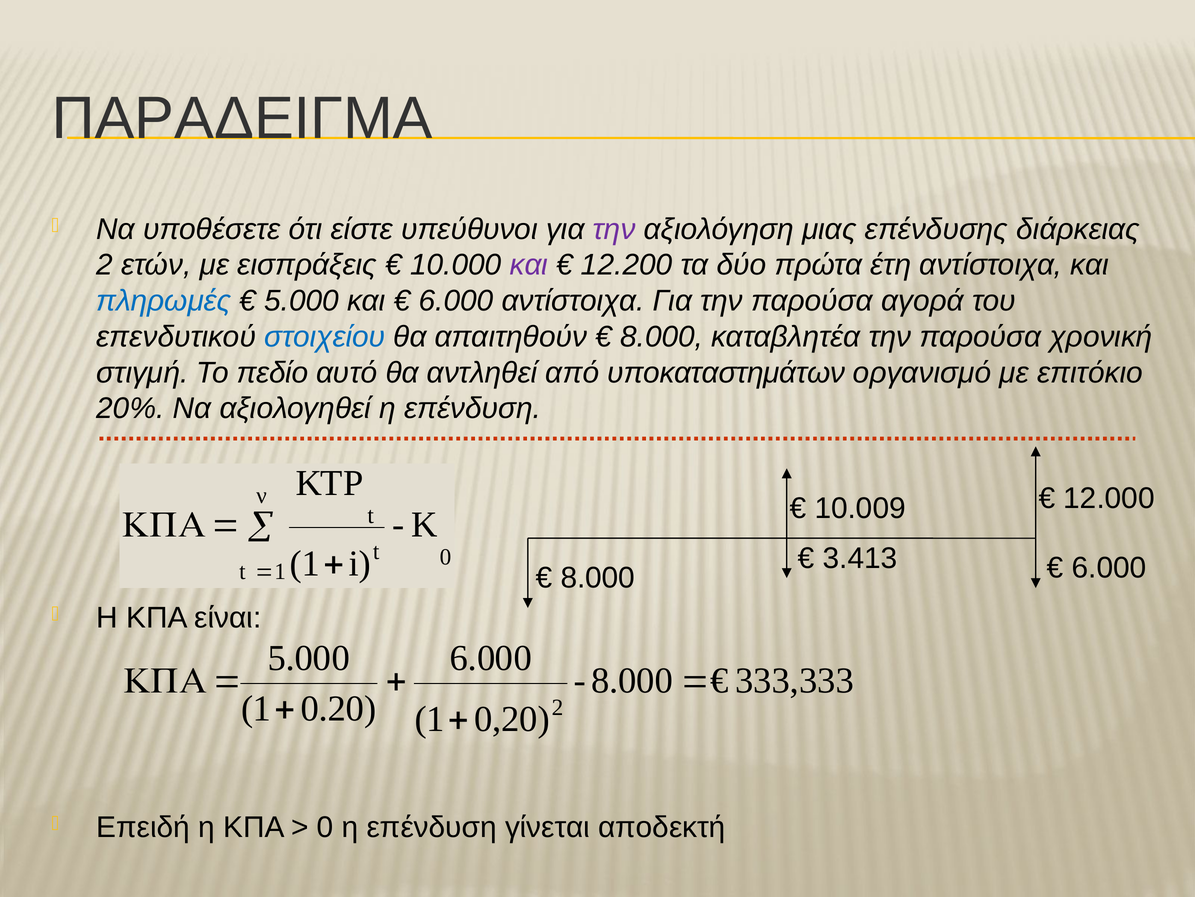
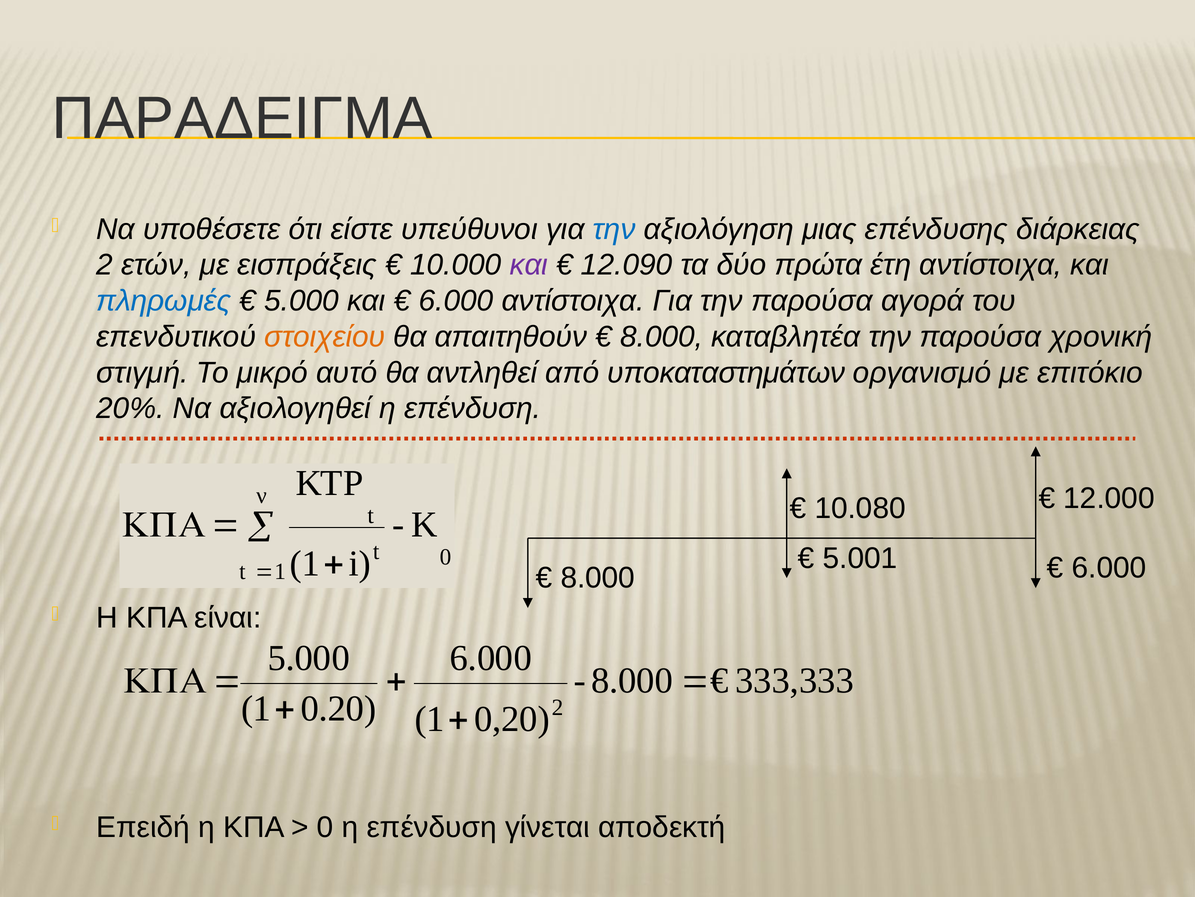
την at (614, 229) colour: purple -> blue
12.200: 12.200 -> 12.090
στοιχείου colour: blue -> orange
πεδίο: πεδίο -> μικρό
10.009: 10.009 -> 10.080
3.413: 3.413 -> 5.001
